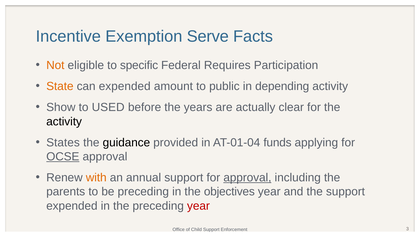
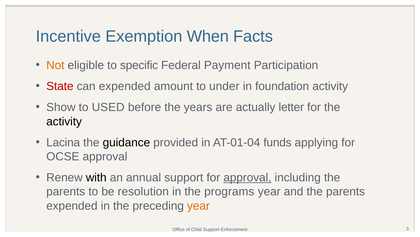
Serve: Serve -> When
Requires: Requires -> Payment
State colour: orange -> red
public: public -> under
depending: depending -> foundation
clear: clear -> letter
States: States -> Lacina
OCSE underline: present -> none
with colour: orange -> black
be preceding: preceding -> resolution
objectives: objectives -> programs
and the support: support -> parents
year at (198, 205) colour: red -> orange
